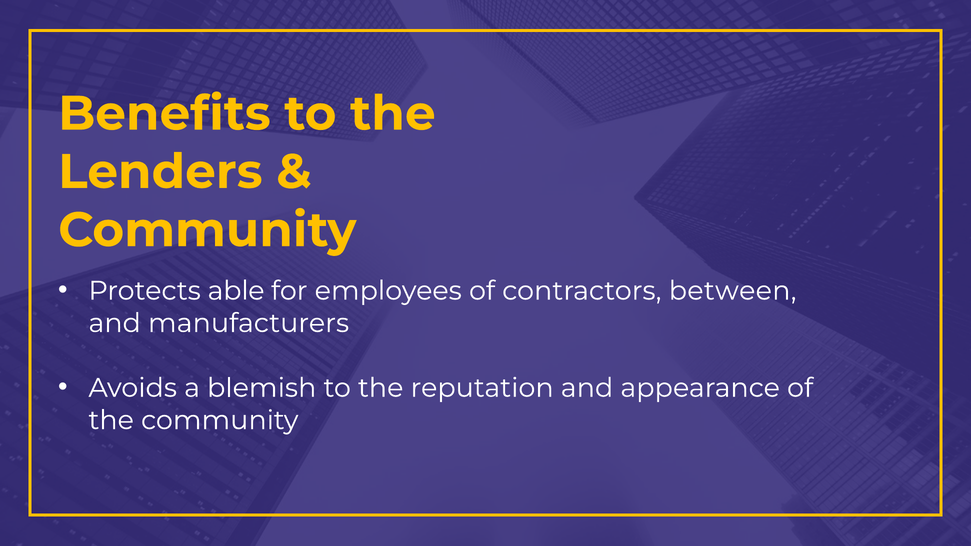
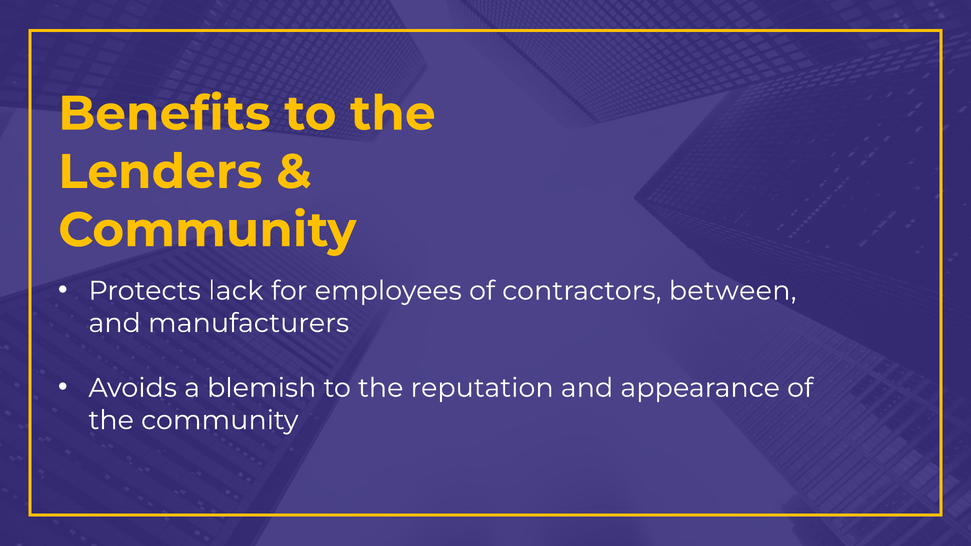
able: able -> lack
